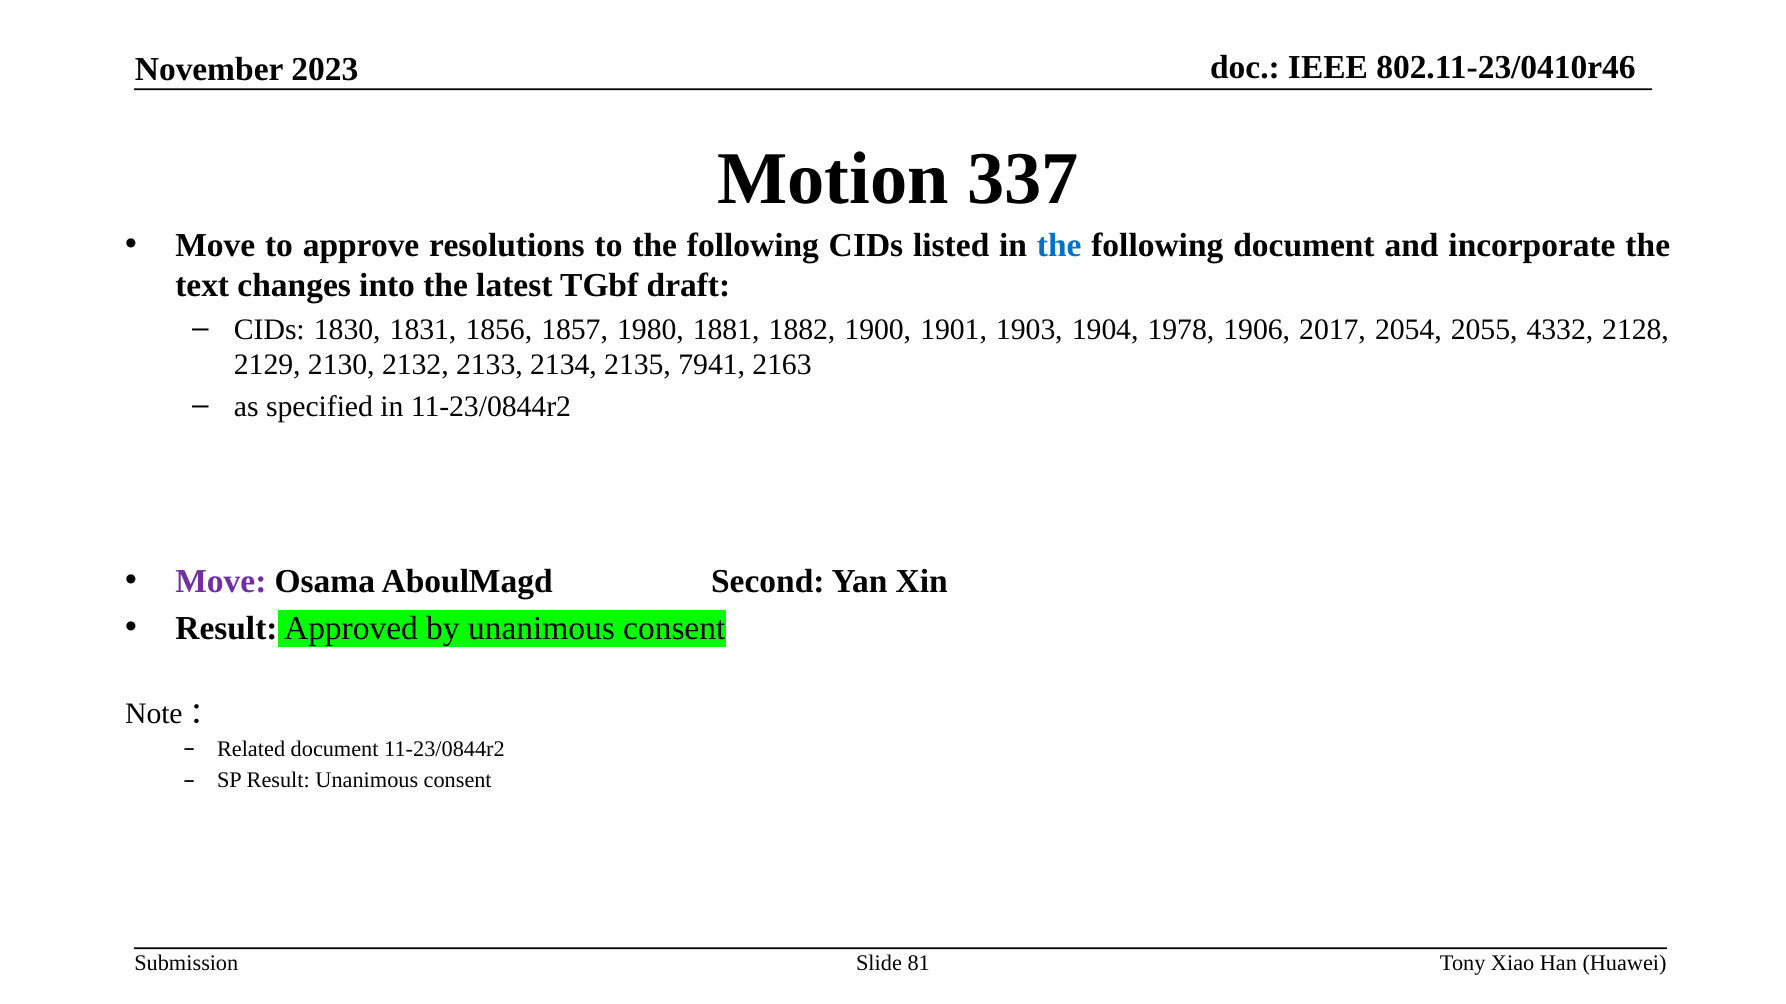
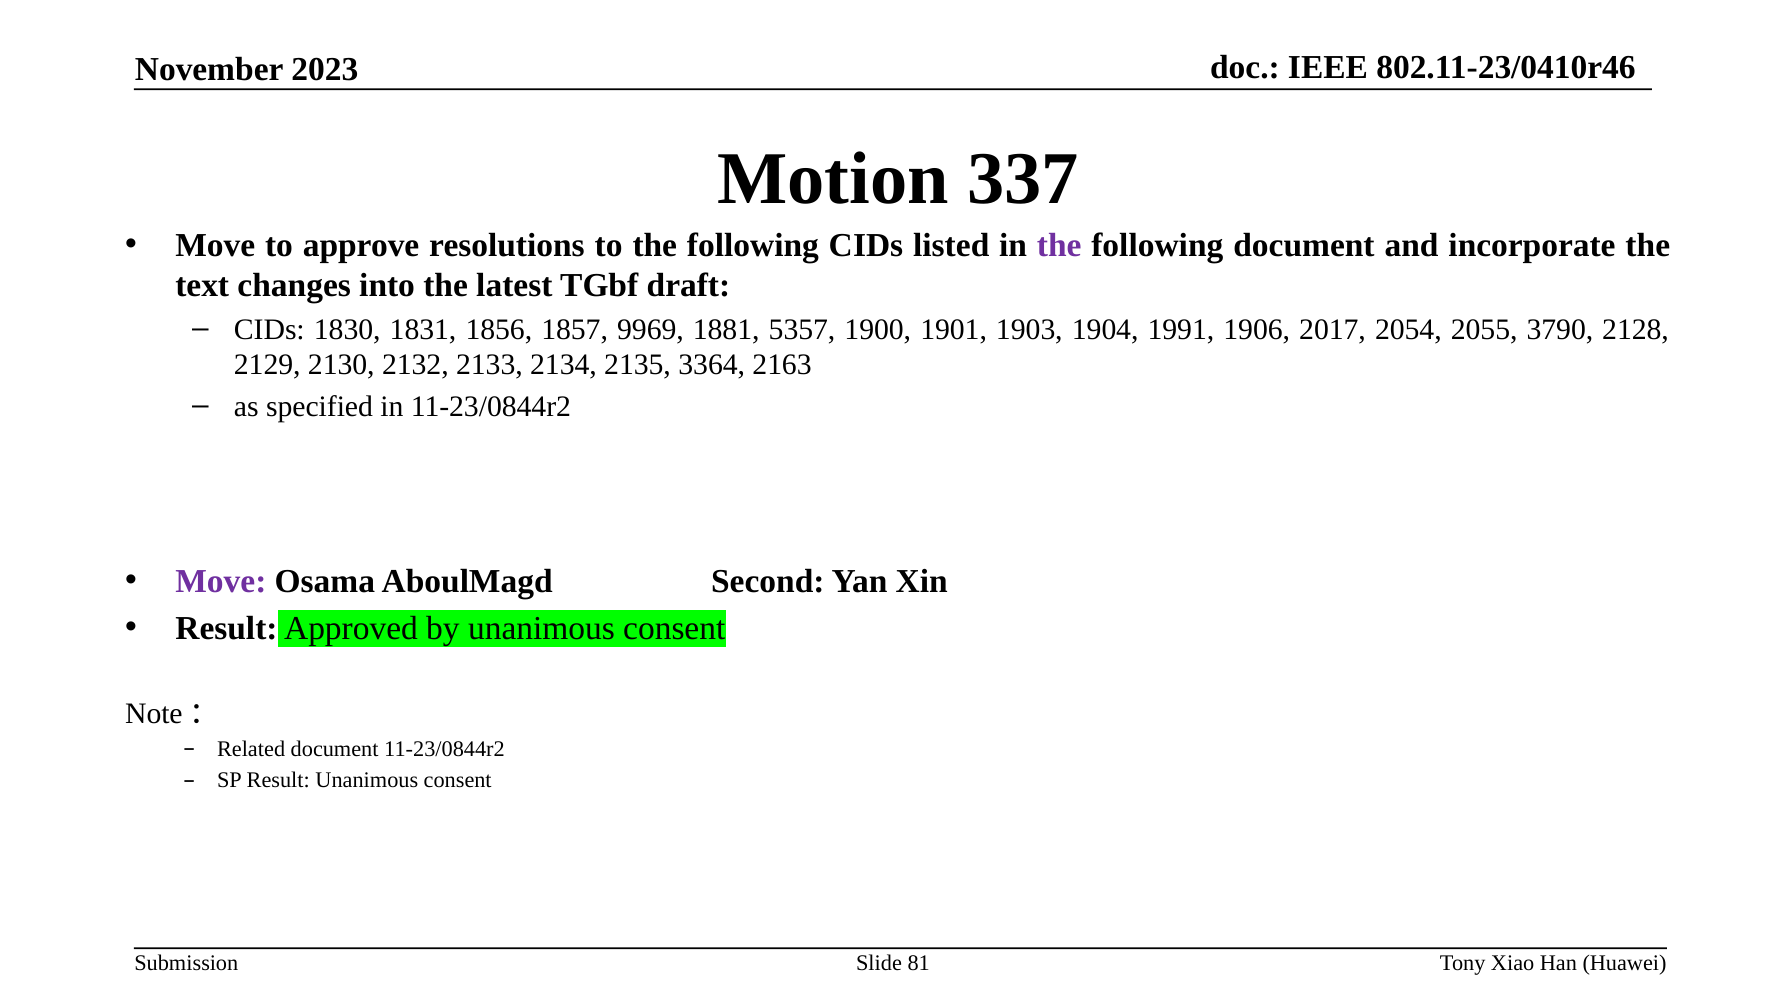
the at (1059, 246) colour: blue -> purple
1980: 1980 -> 9969
1882: 1882 -> 5357
1978: 1978 -> 1991
4332: 4332 -> 3790
7941: 7941 -> 3364
